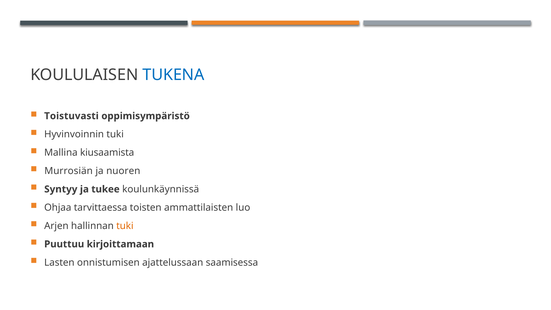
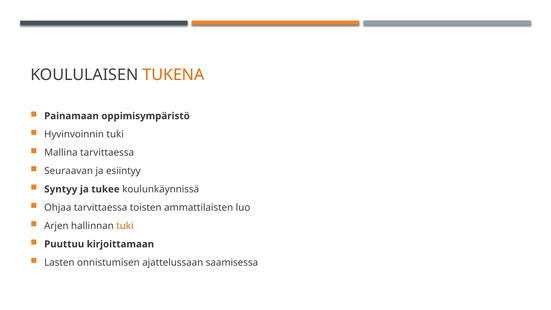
TUKENA colour: blue -> orange
Toistuvasti: Toistuvasti -> Painamaan
Mallina kiusaamista: kiusaamista -> tarvittaessa
Murrosiän: Murrosiän -> Seuraavan
nuoren: nuoren -> esiintyy
